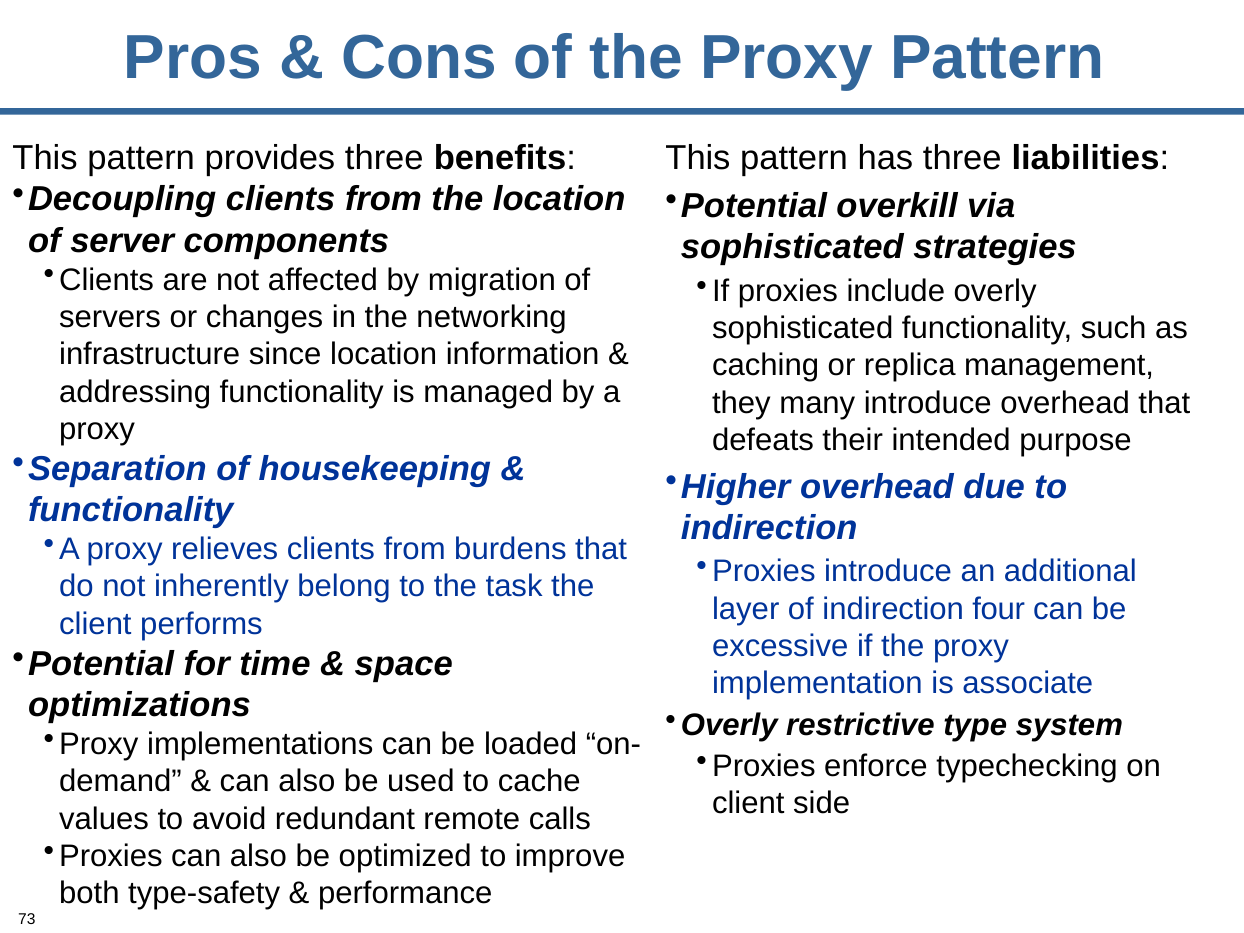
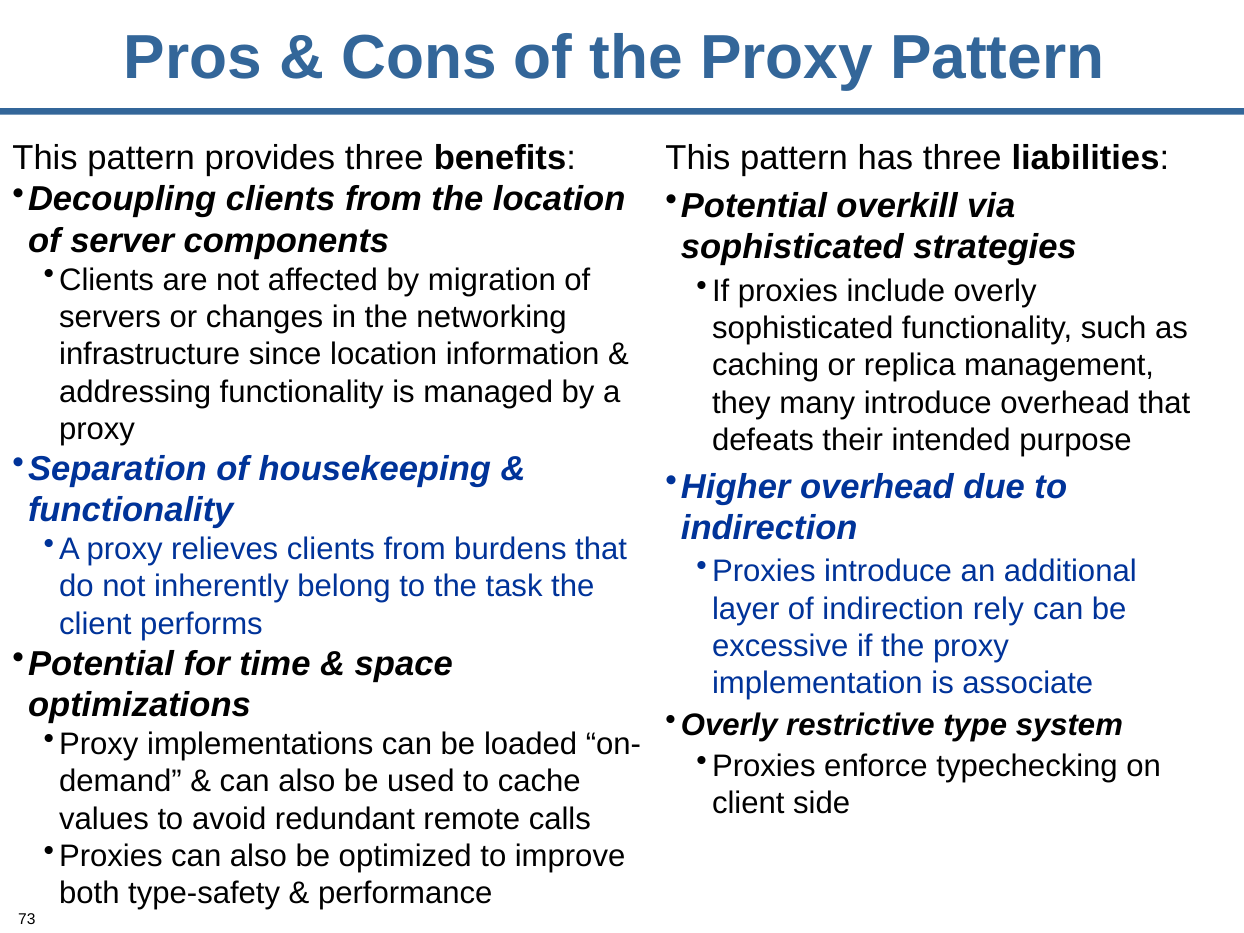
four: four -> rely
